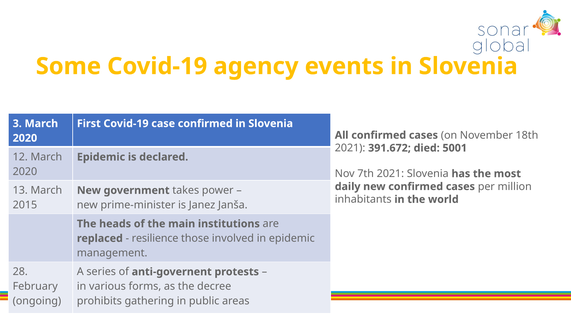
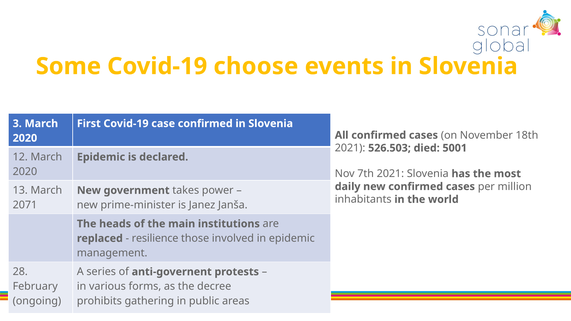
agency: agency -> choose
391.672: 391.672 -> 526.503
2015: 2015 -> 2071
